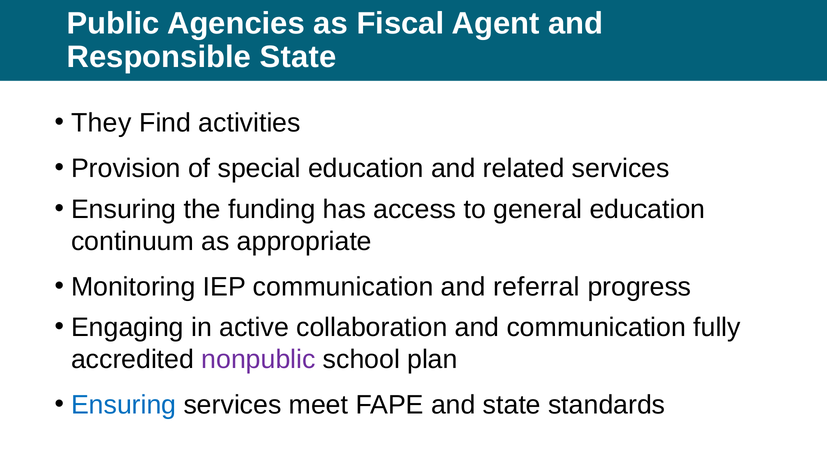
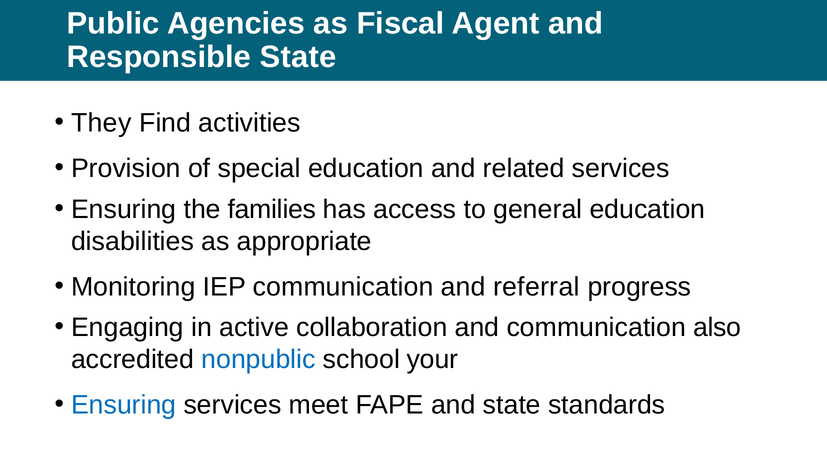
funding: funding -> families
continuum: continuum -> disabilities
fully: fully -> also
nonpublic colour: purple -> blue
plan: plan -> your
